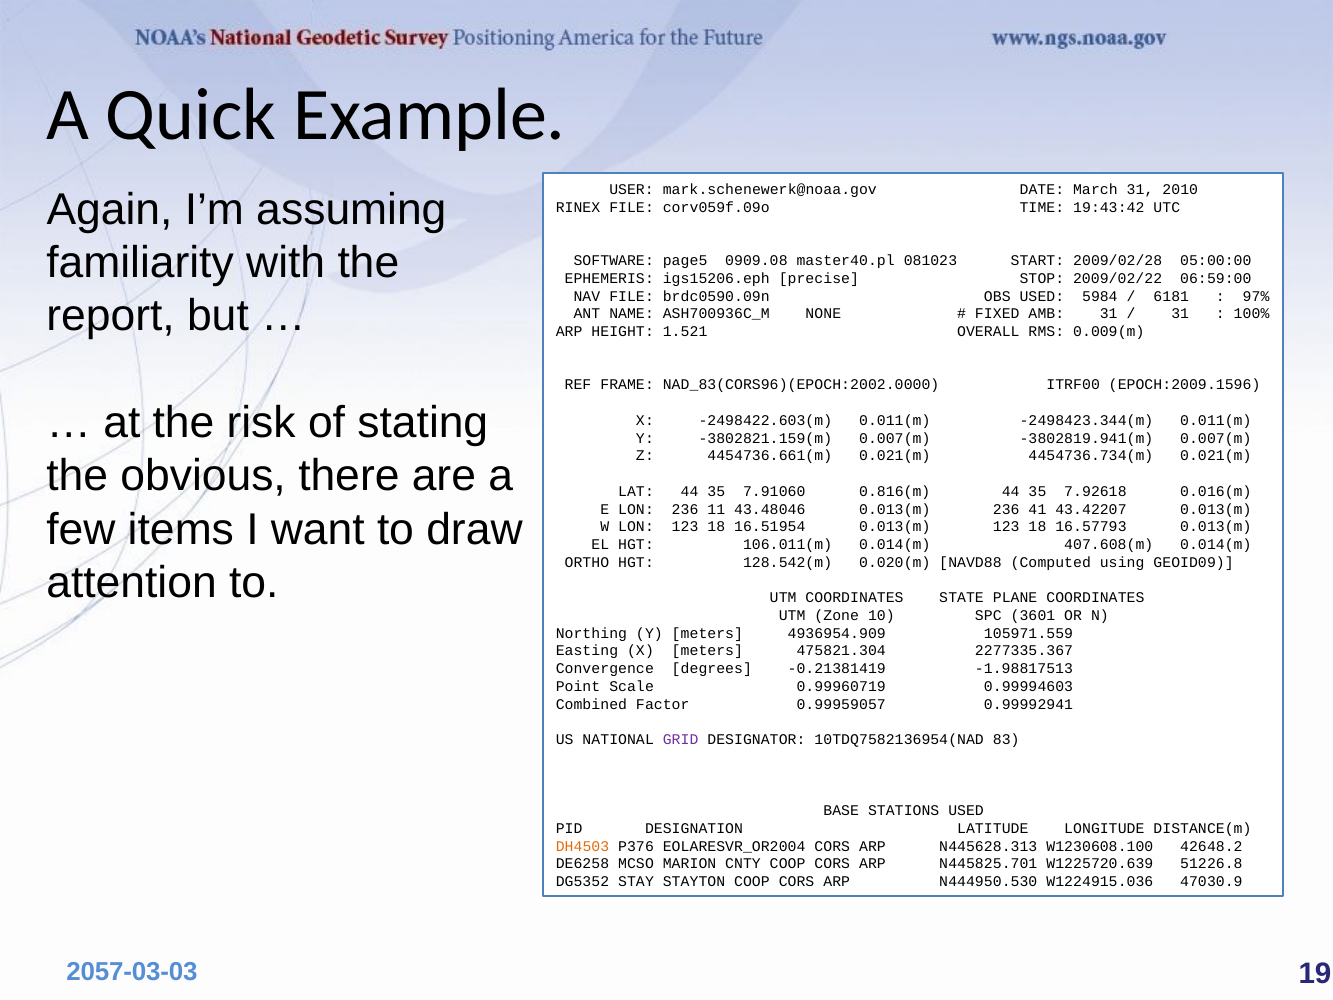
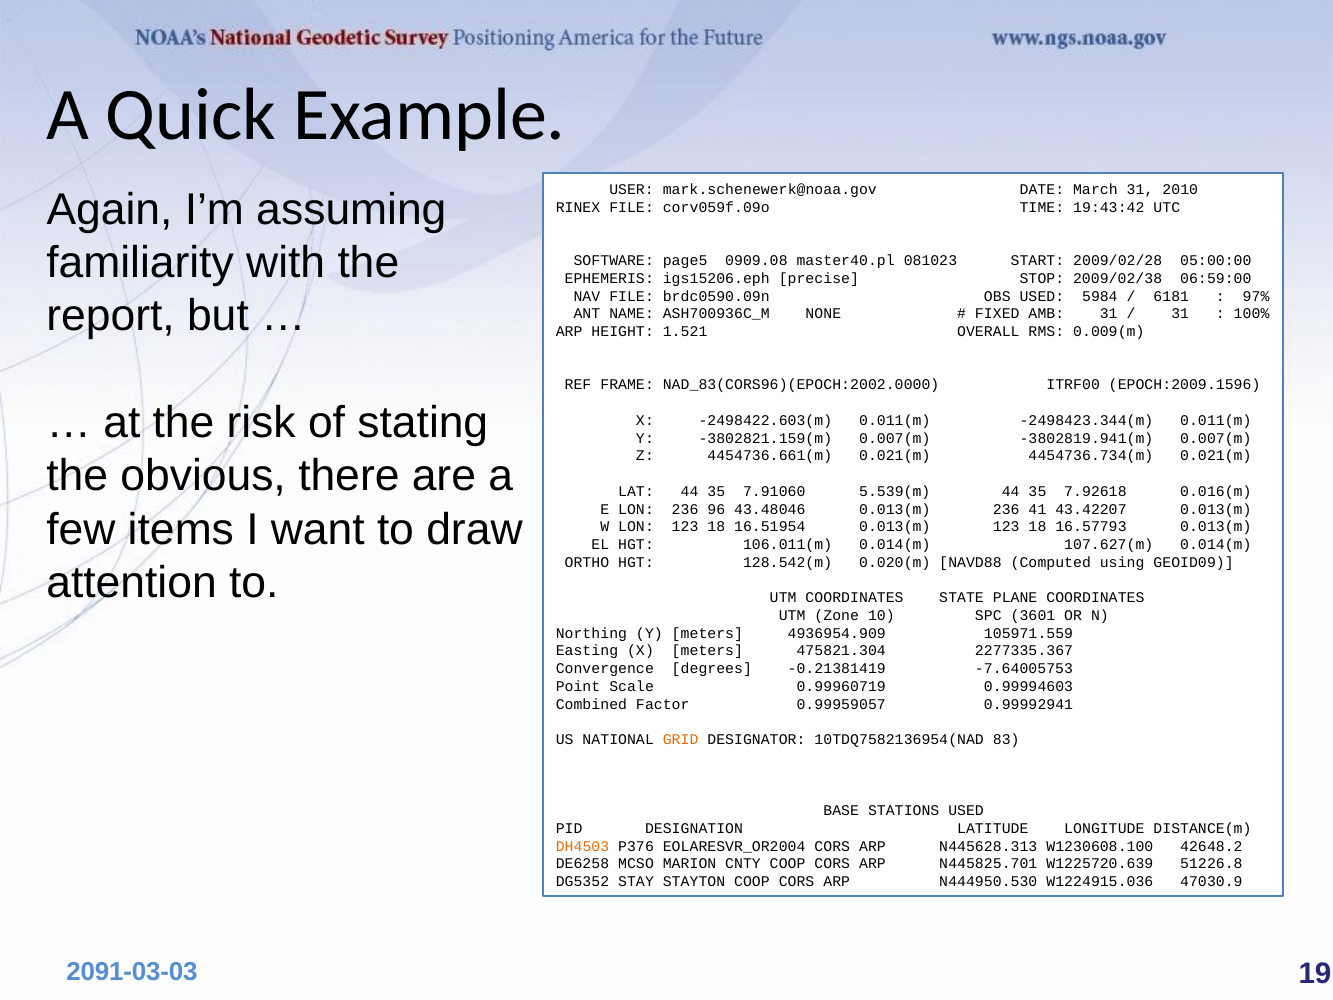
2009/02/22: 2009/02/22 -> 2009/02/38
0.816(m: 0.816(m -> 5.539(m
11: 11 -> 96
407.608(m: 407.608(m -> 107.627(m
-1.98817513: -1.98817513 -> -7.64005753
GRID colour: purple -> orange
2057-03-03: 2057-03-03 -> 2091-03-03
